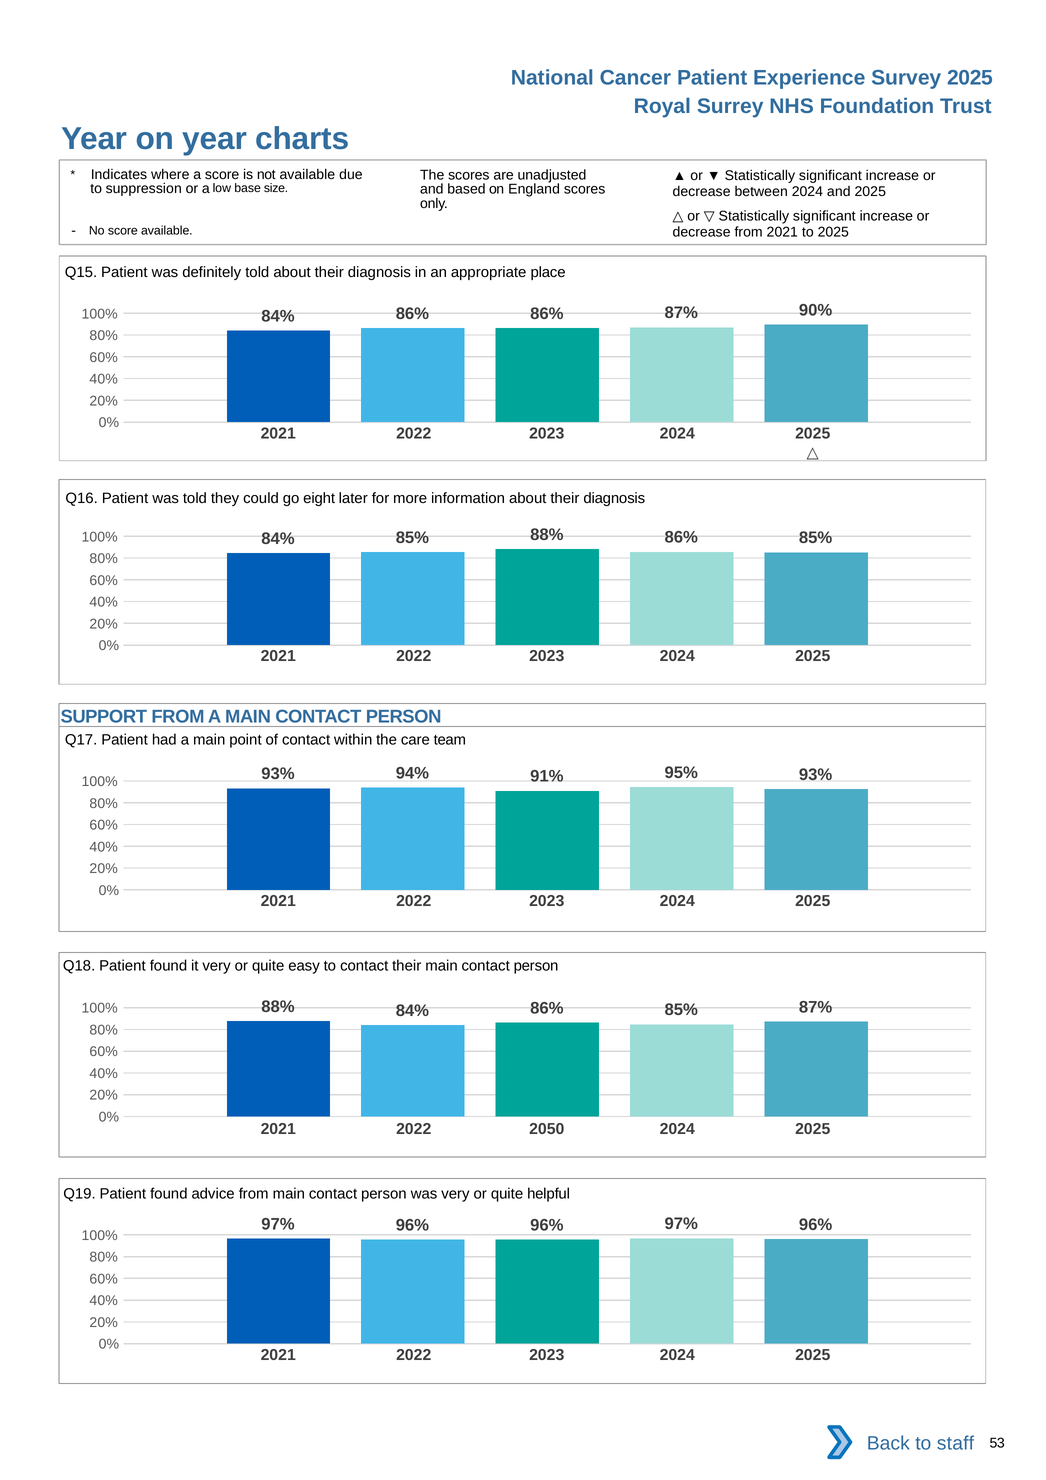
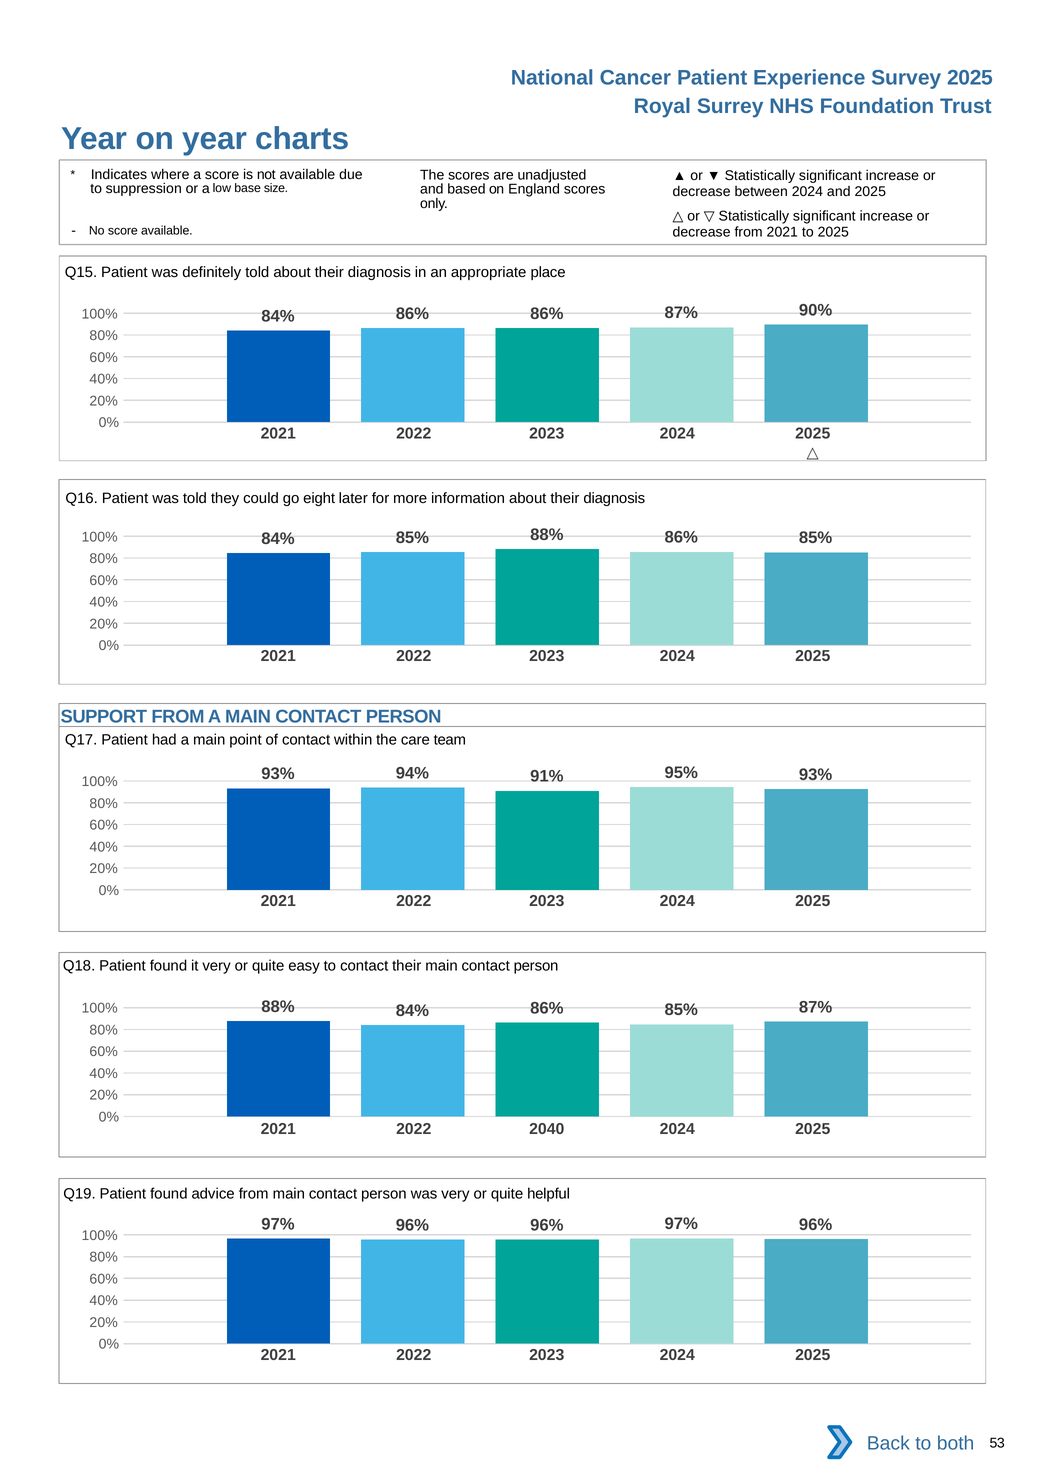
2050: 2050 -> 2040
staff: staff -> both
